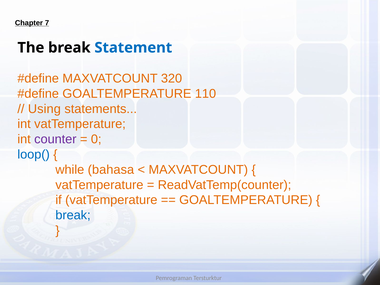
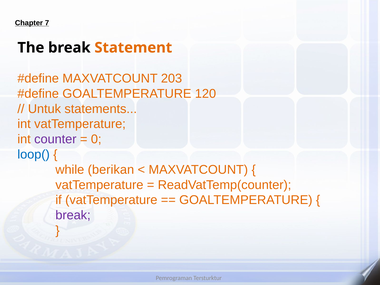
Statement colour: blue -> orange
320: 320 -> 203
110: 110 -> 120
Using: Using -> Untuk
bahasa: bahasa -> berikan
break at (73, 215) colour: blue -> purple
